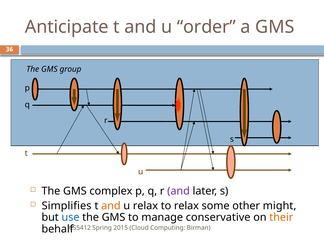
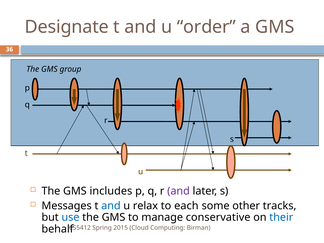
Anticipate: Anticipate -> Designate
complex: complex -> includes
Simplifies: Simplifies -> Messages
and at (111, 206) colour: orange -> blue
to relax: relax -> each
might: might -> tracks
their colour: orange -> blue
